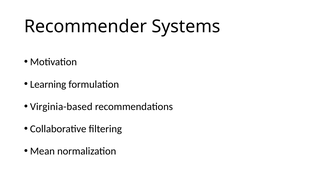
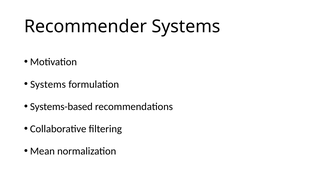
Learning at (48, 84): Learning -> Systems
Virginia-based: Virginia-based -> Systems-based
